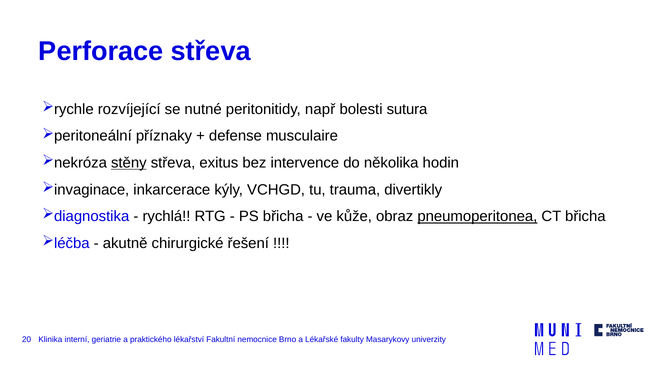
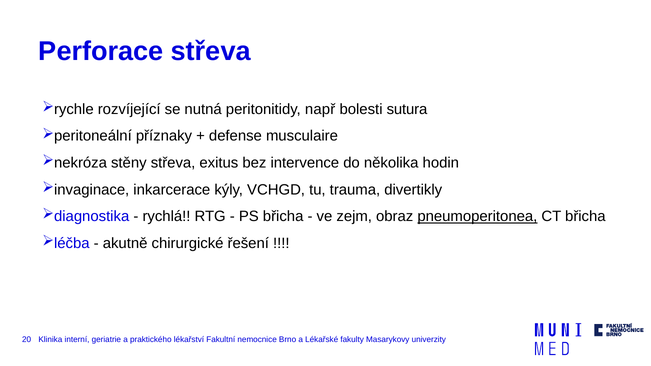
nutné: nutné -> nutná
stěny underline: present -> none
kůže: kůže -> zejm
